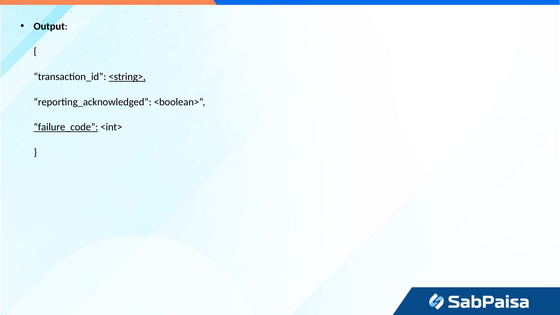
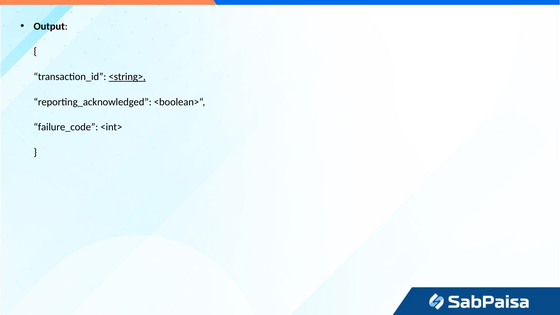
failure_code underline: present -> none
